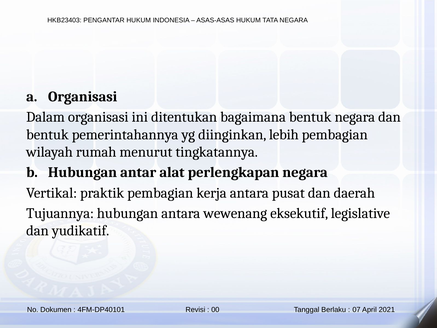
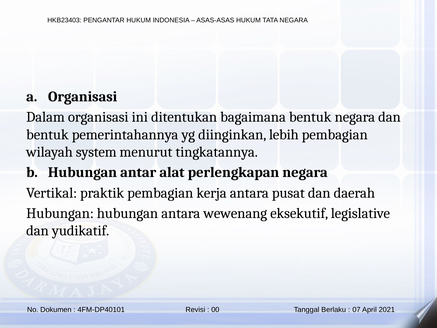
rumah: rumah -> system
Tujuannya at (60, 213): Tujuannya -> Hubungan
